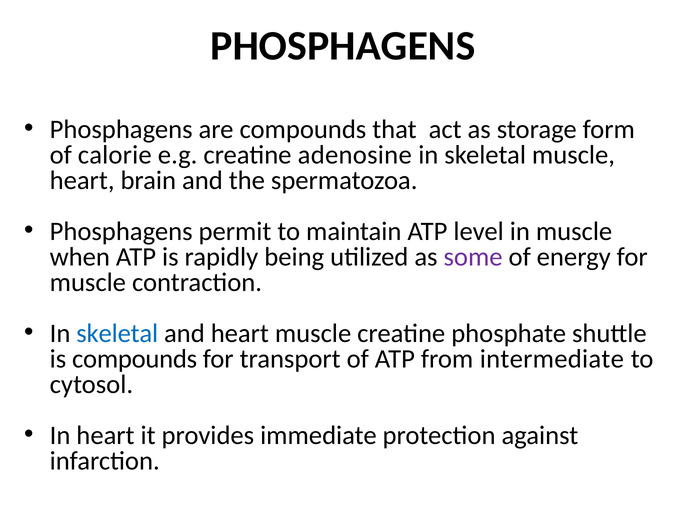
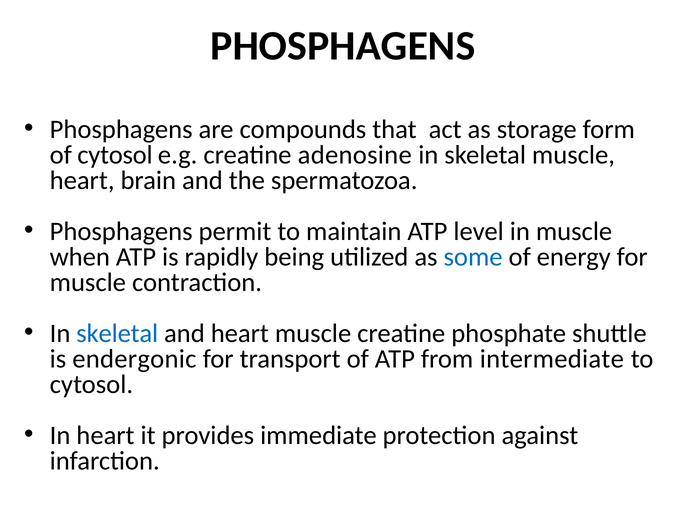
of calorie: calorie -> cytosol
some colour: purple -> blue
is compounds: compounds -> endergonic
